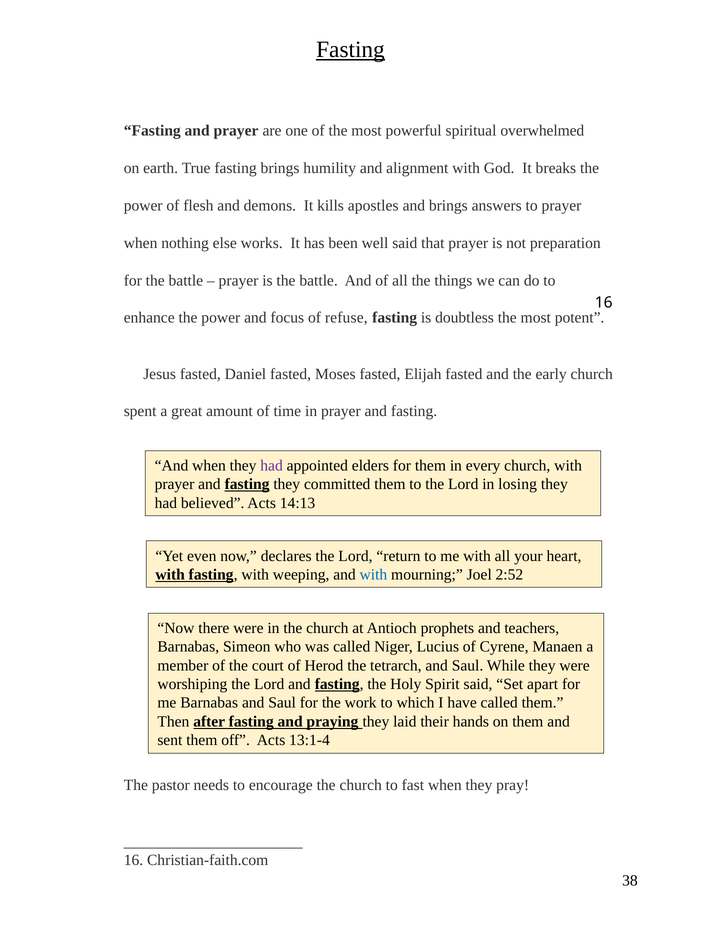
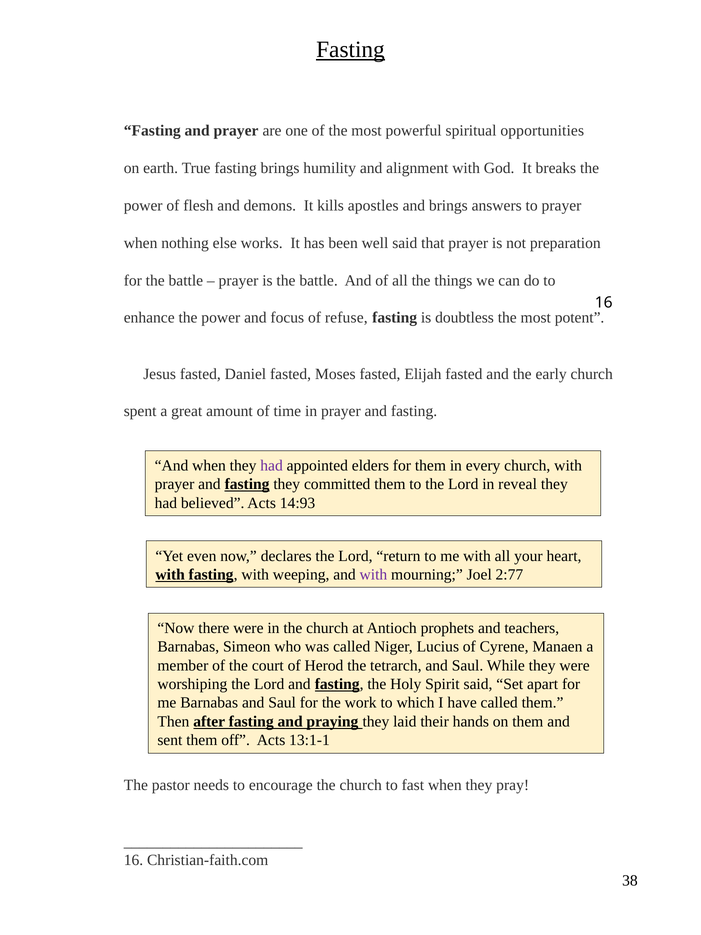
overwhelmed: overwhelmed -> opportunities
losing: losing -> reveal
14:13: 14:13 -> 14:93
with at (373, 574) colour: blue -> purple
2:52: 2:52 -> 2:77
13:1-4: 13:1-4 -> 13:1-1
